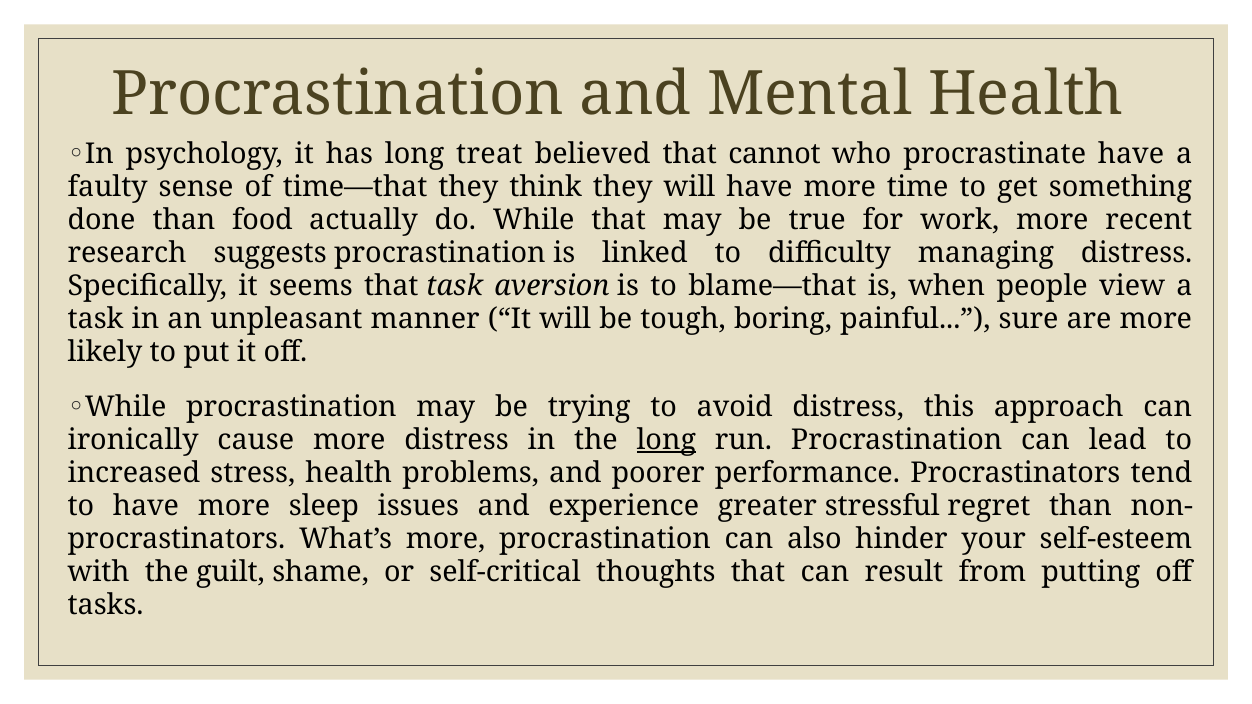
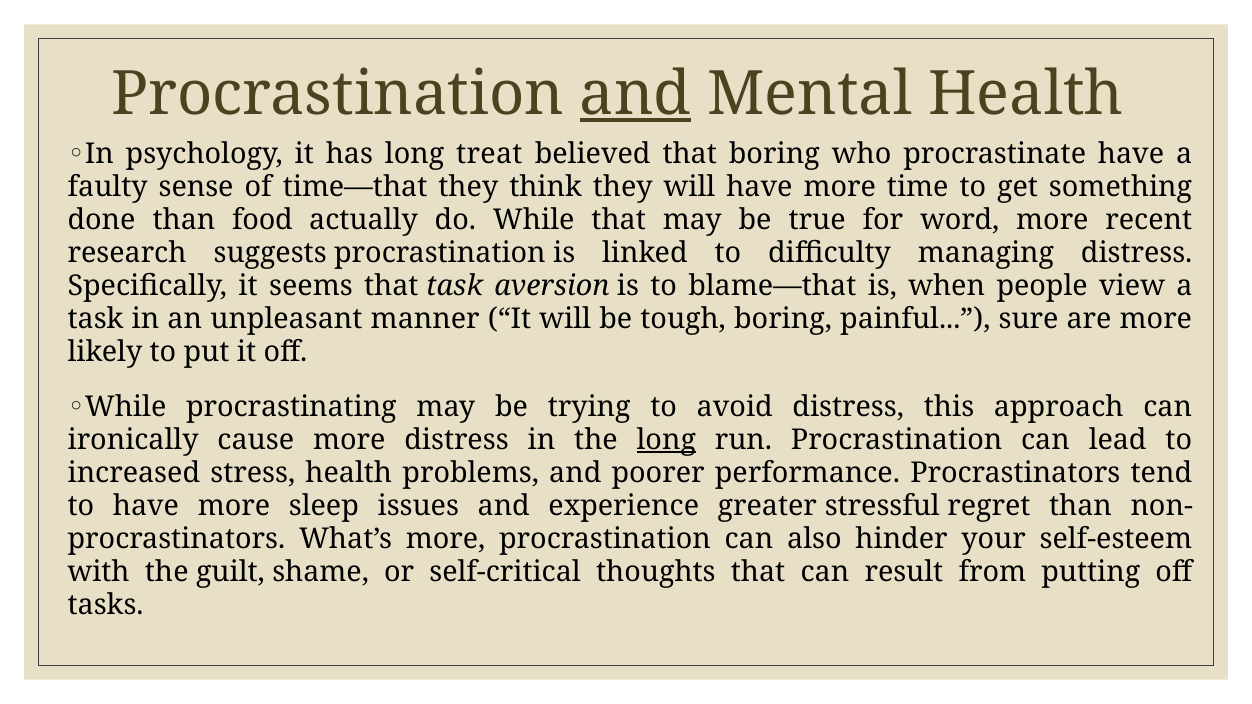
and at (636, 94) underline: none -> present
that cannot: cannot -> boring
work: work -> word
While procrastination: procrastination -> procrastinating
